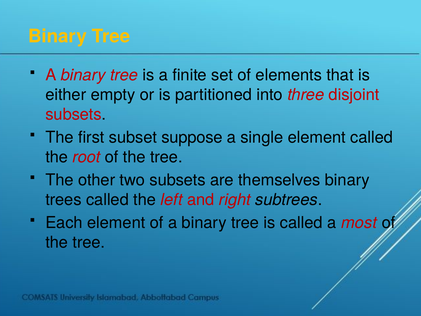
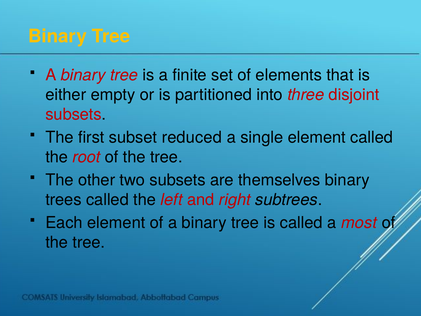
suppose: suppose -> reduced
